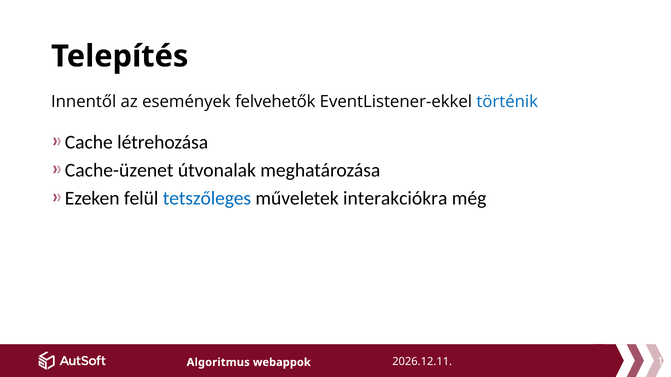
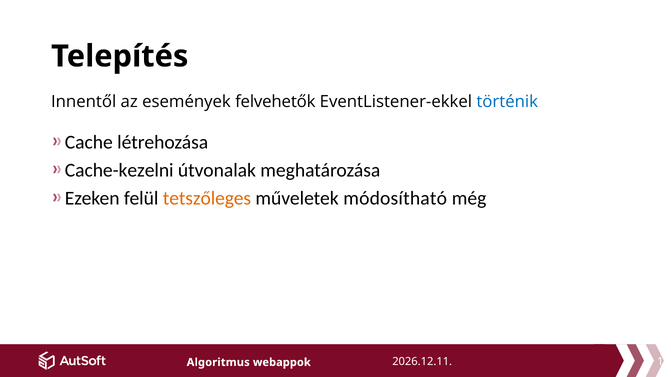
Cache-üzenet: Cache-üzenet -> Cache-kezelni
tetszőleges colour: blue -> orange
interakciókra: interakciókra -> módosítható
